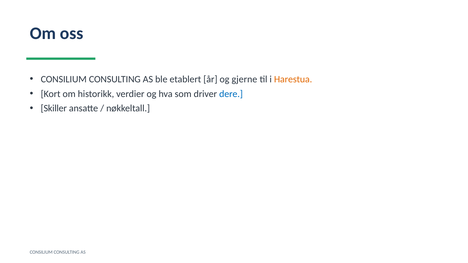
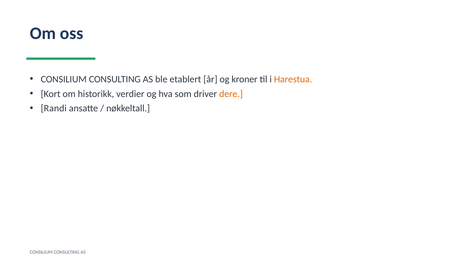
gjerne: gjerne -> kroner
dere colour: blue -> orange
Skiller: Skiller -> Randi
